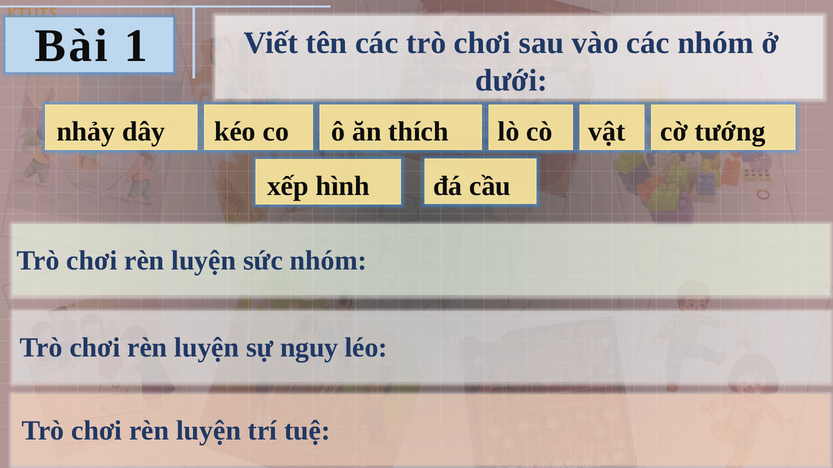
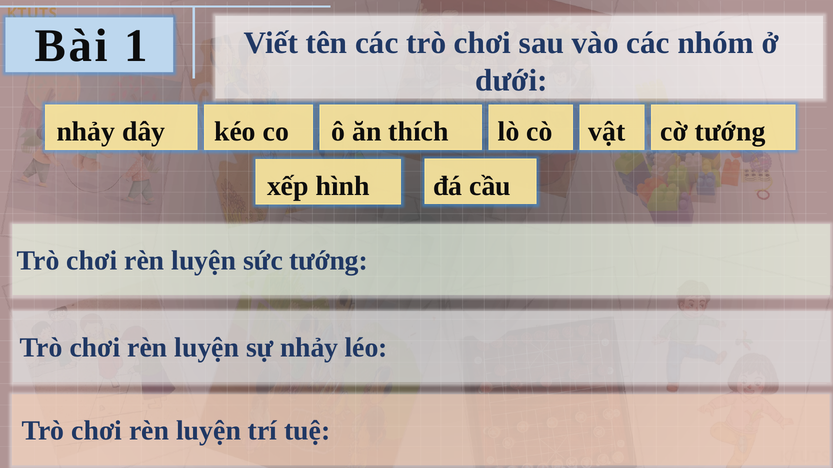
sức nhóm: nhóm -> tướng
sự nguy: nguy -> nhảy
